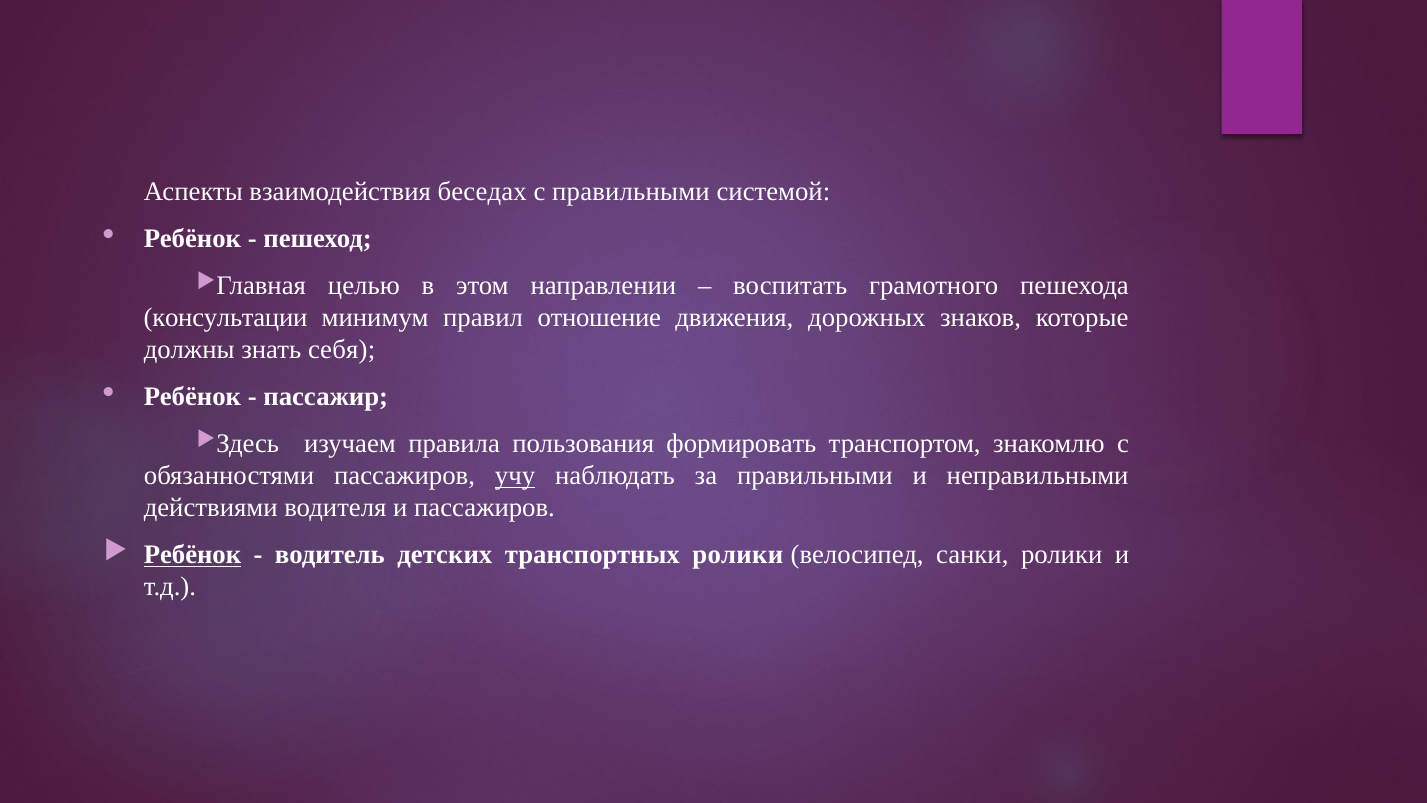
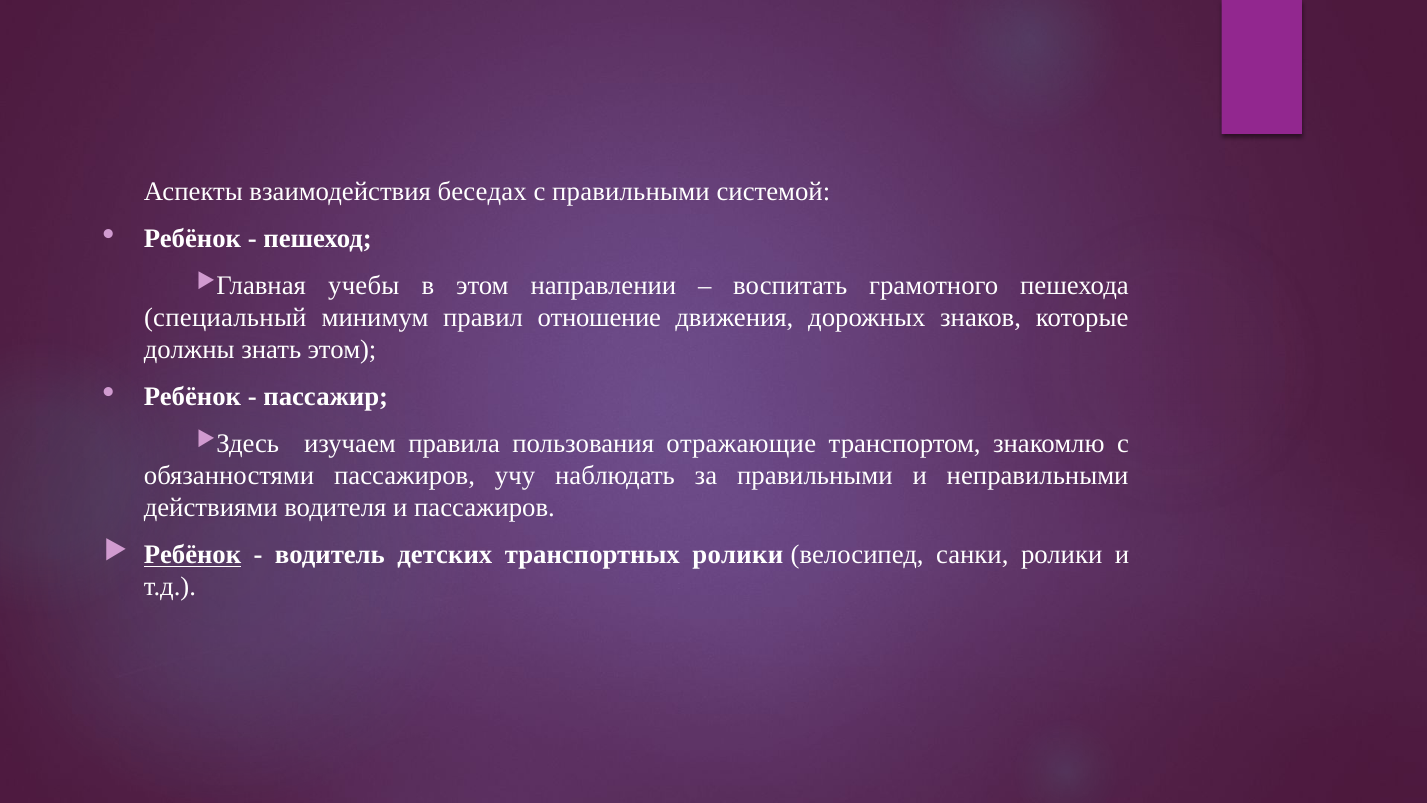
целью: целью -> учебы
консультации: консультации -> специальный
знать себя: себя -> этом
формировать: формировать -> отражающие
учу underline: present -> none
